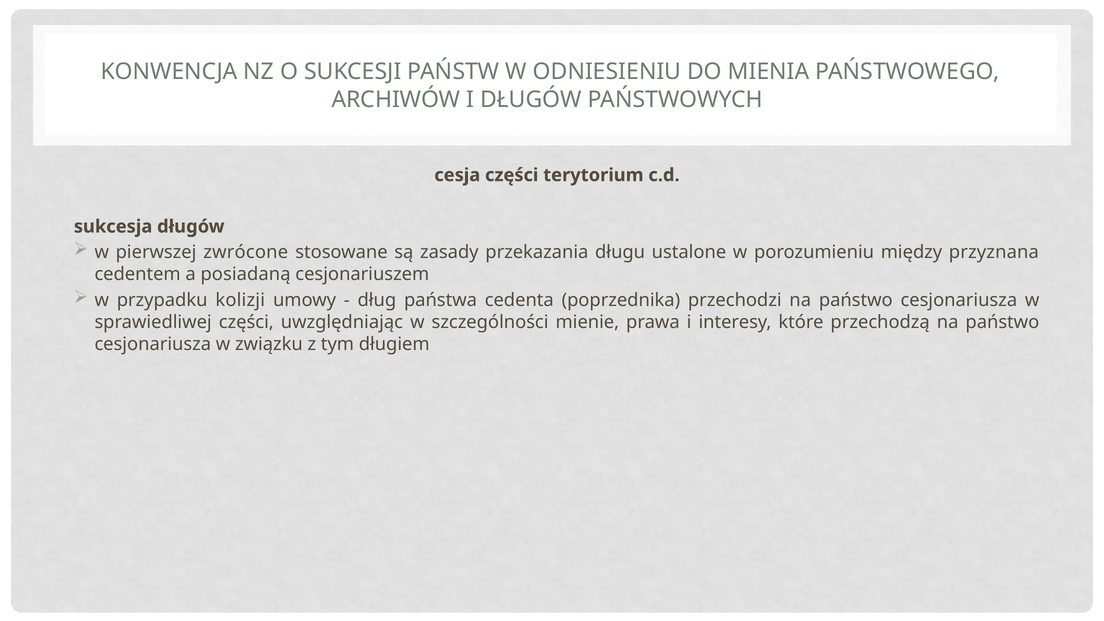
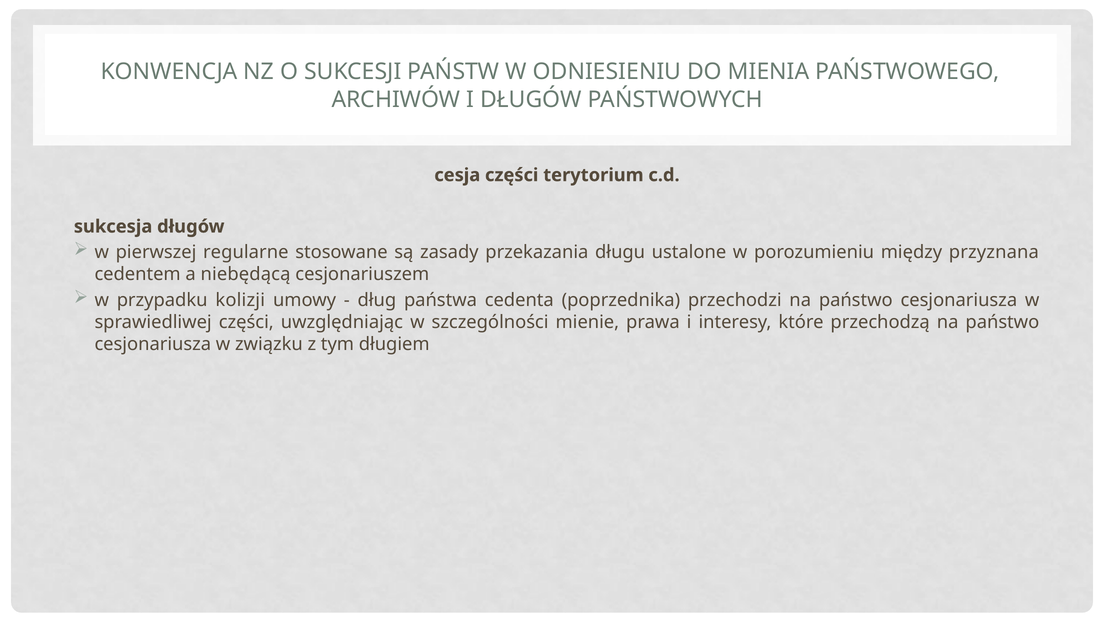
zwrócone: zwrócone -> regularne
posiadaną: posiadaną -> niebędącą
